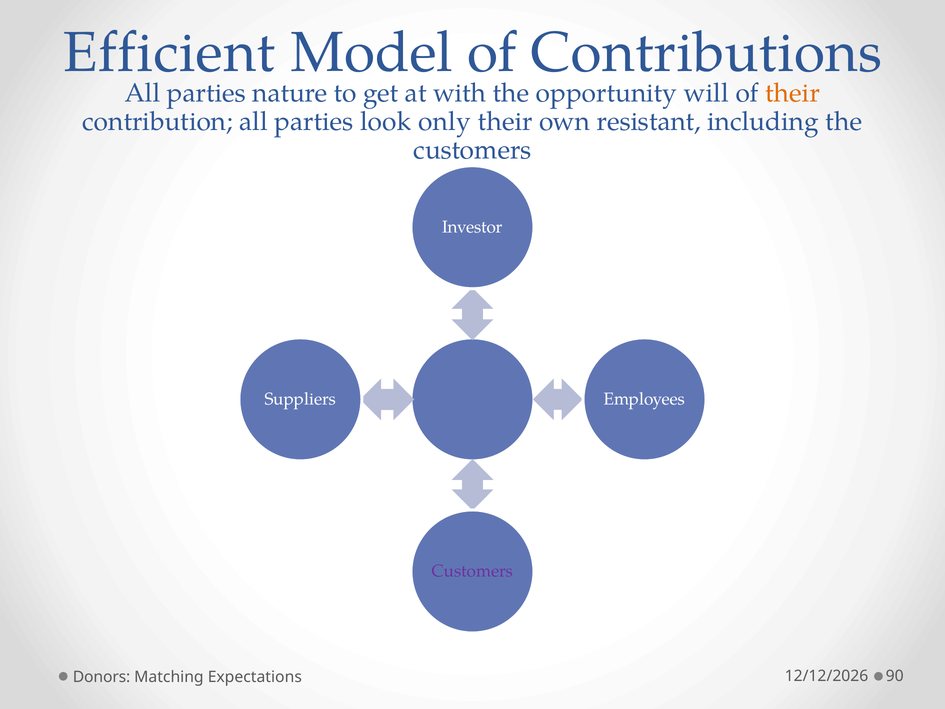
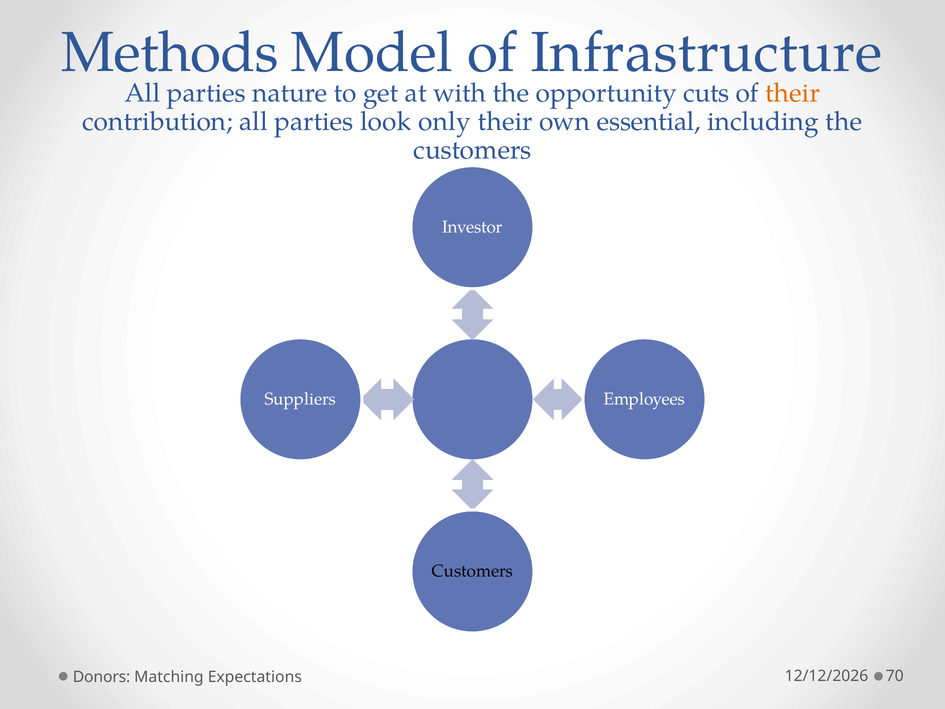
Efficient: Efficient -> Methods
Contributions: Contributions -> Infrastructure
will: will -> cuts
resistant: resistant -> essential
Customers at (472, 571) colour: purple -> black
90: 90 -> 70
